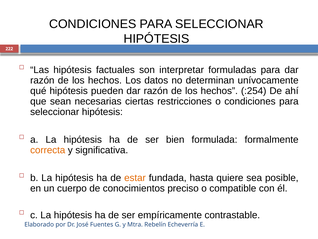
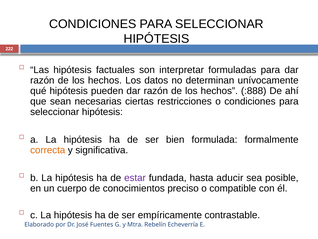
:254: :254 -> :888
estar colour: orange -> purple
quiere: quiere -> aducir
